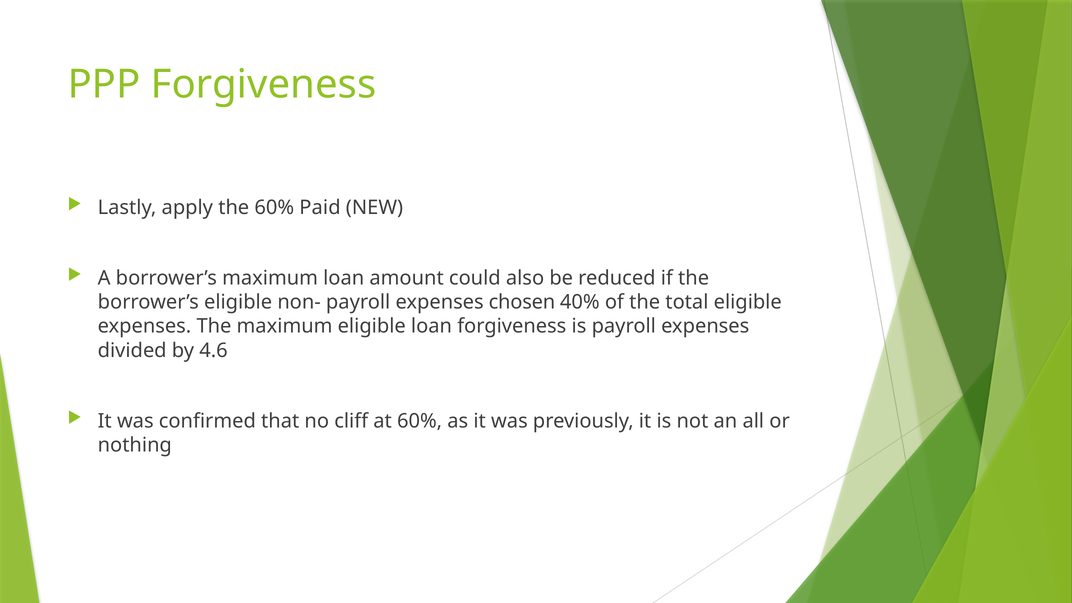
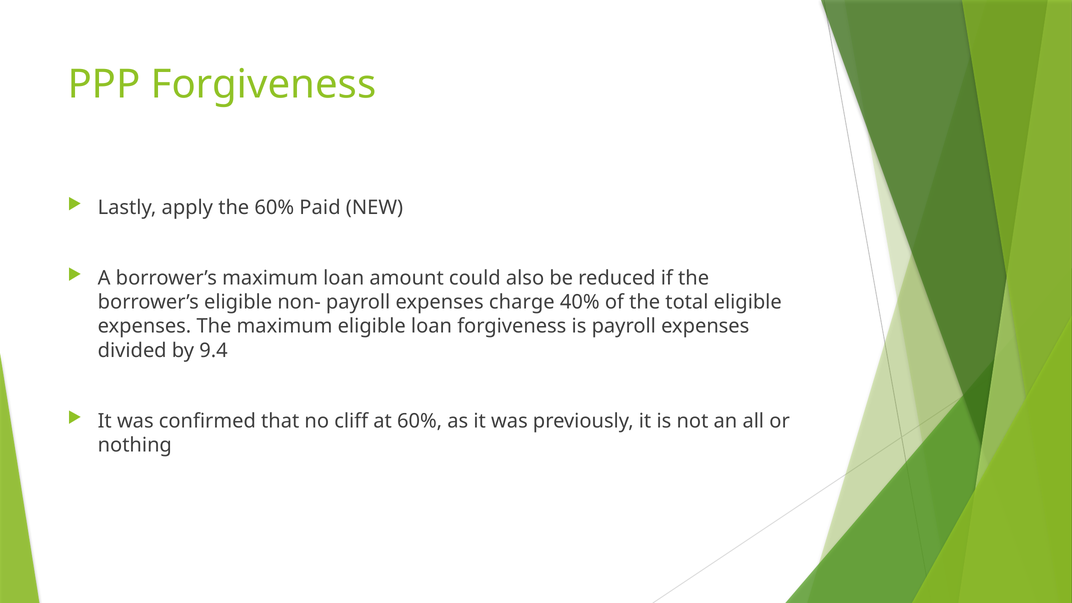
chosen: chosen -> charge
4.6: 4.6 -> 9.4
